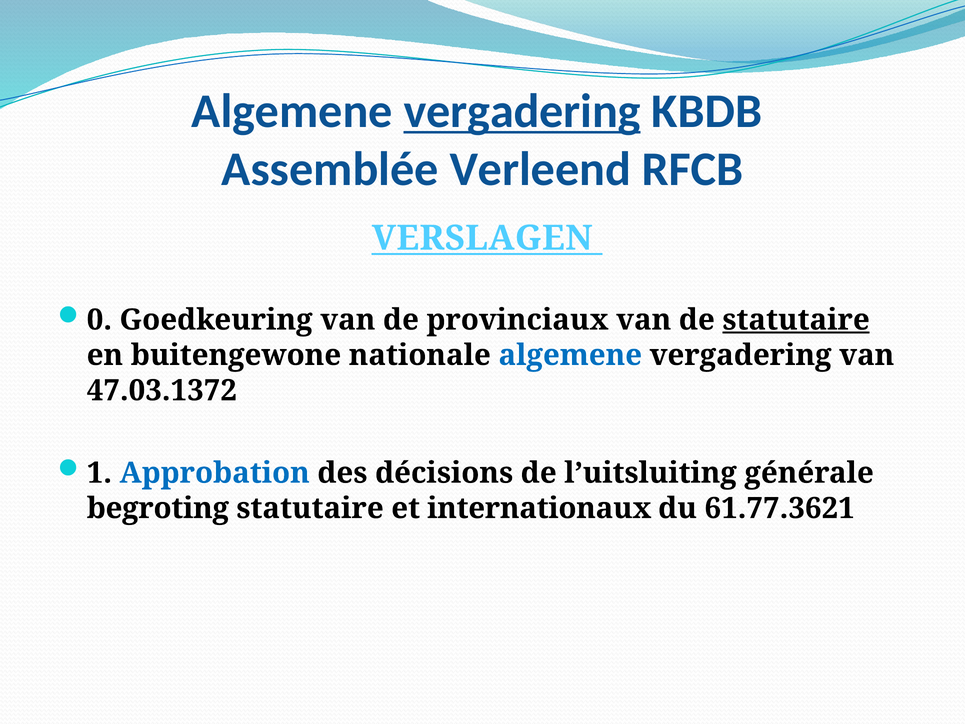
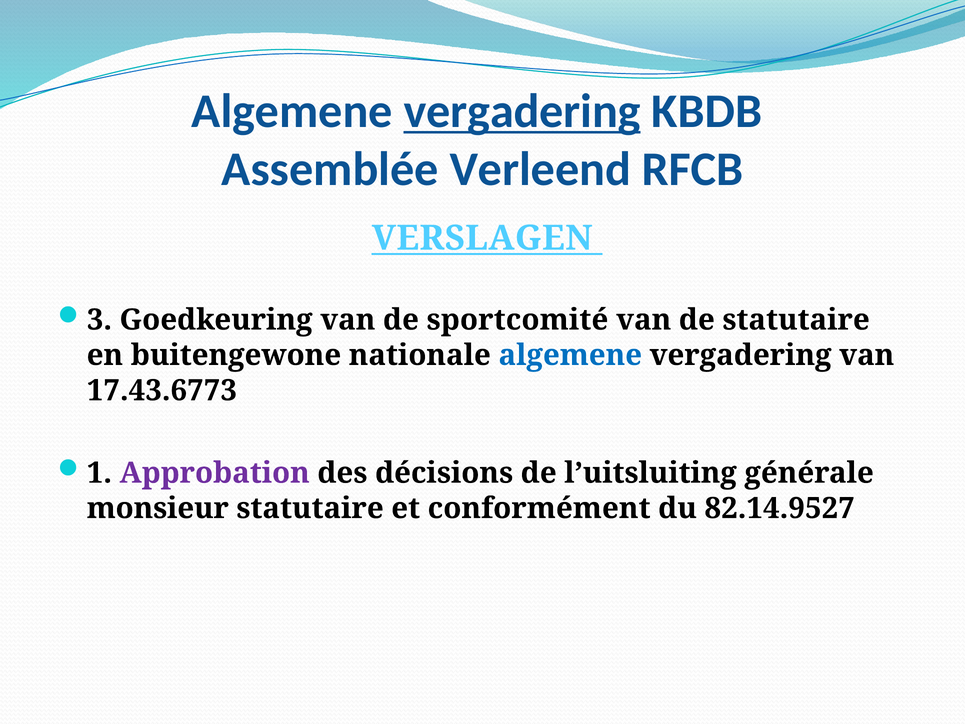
0: 0 -> 3
provinciaux: provinciaux -> sportcomité
statutaire at (796, 320) underline: present -> none
47.03.1372: 47.03.1372 -> 17.43.6773
Approbation colour: blue -> purple
begroting: begroting -> monsieur
internationaux: internationaux -> conformément
61.77.3621: 61.77.3621 -> 82.14.9527
